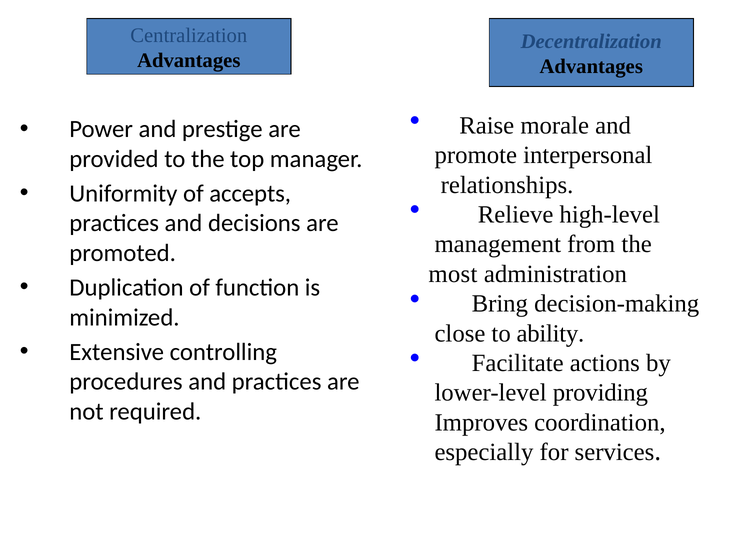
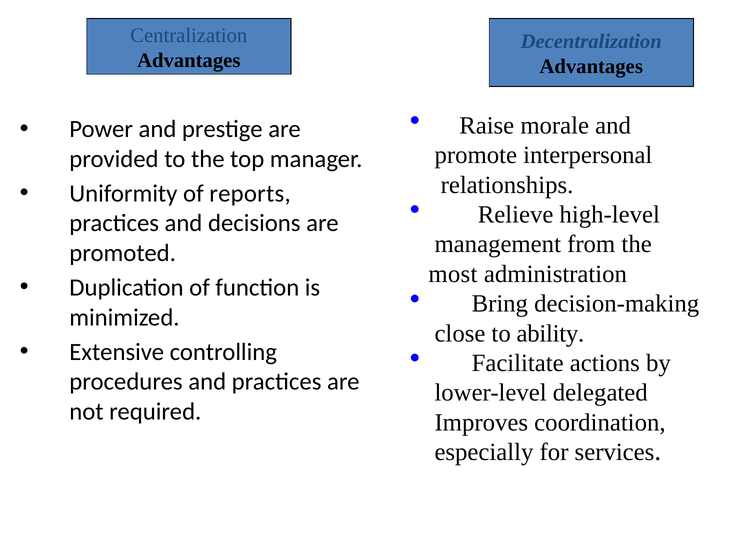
accepts: accepts -> reports
providing: providing -> delegated
